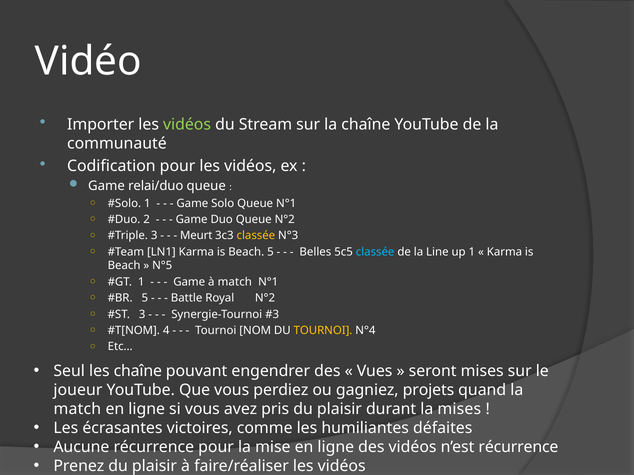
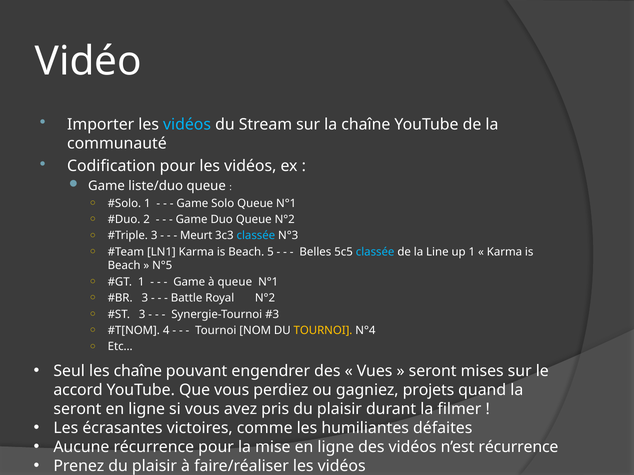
vidéos at (187, 125) colour: light green -> light blue
relai/duo: relai/duo -> liste/duo
classée at (256, 236) colour: yellow -> light blue
à match: match -> queue
5 at (145, 298): 5 -> 3
joueur: joueur -> accord
match at (77, 409): match -> seront
la mises: mises -> filmer
